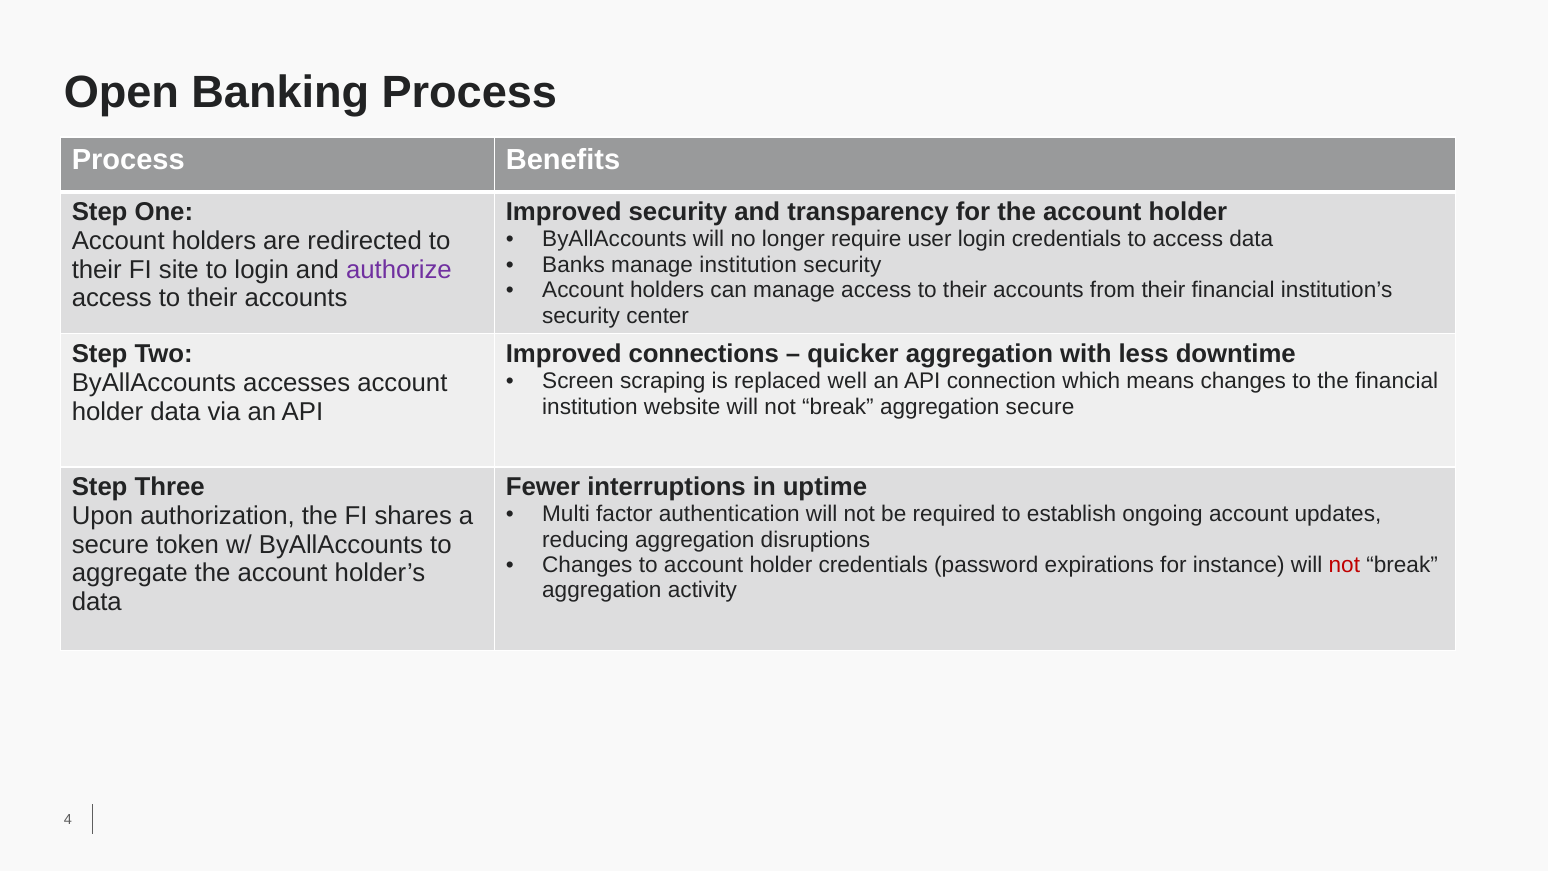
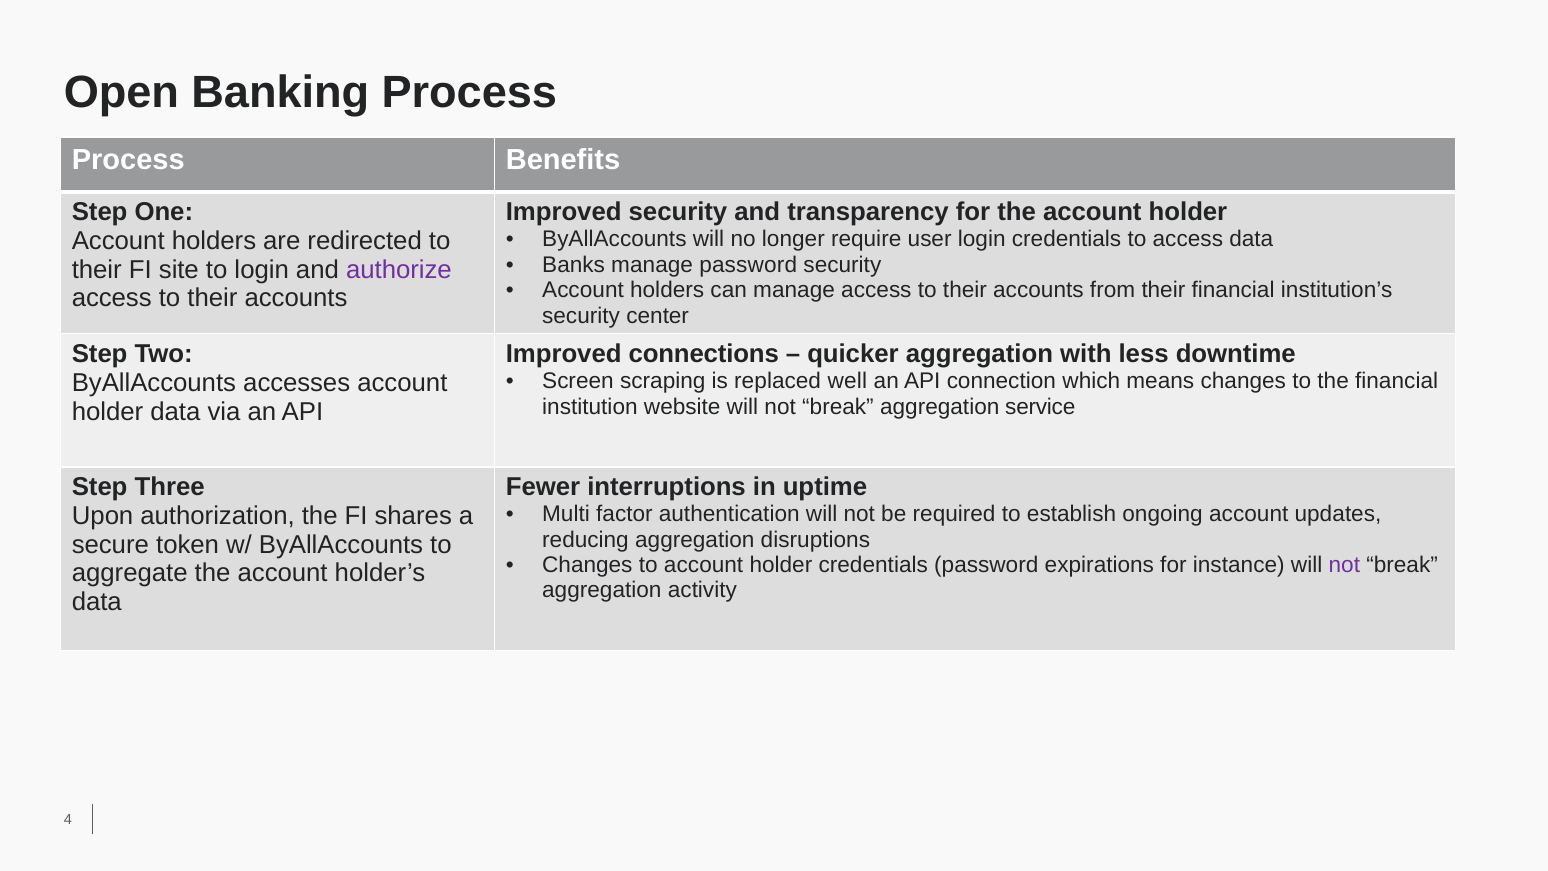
manage institution: institution -> password
aggregation secure: secure -> service
not at (1344, 565) colour: red -> purple
